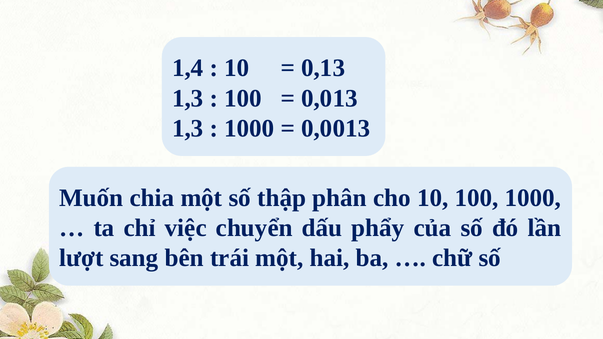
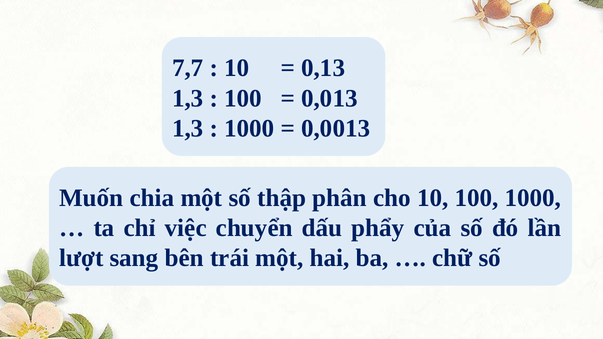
1,4: 1,4 -> 7,7
